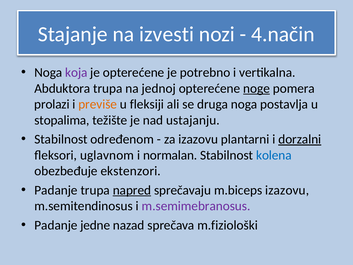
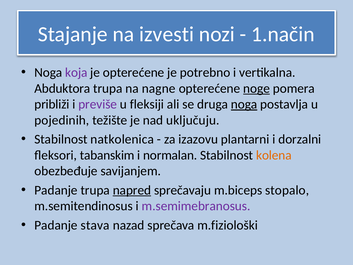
4.način: 4.način -> 1.način
jednoj: jednoj -> nagne
prolazi: prolazi -> približi
previše colour: orange -> purple
noga at (244, 104) underline: none -> present
stopalima: stopalima -> pojedinih
ustajanju: ustajanju -> uključuju
određenom: određenom -> natkolenica
dorzalni underline: present -> none
uglavnom: uglavnom -> tabanskim
kolena colour: blue -> orange
ekstenzori: ekstenzori -> savijanjem
m.biceps izazovu: izazovu -> stopalo
jedne: jedne -> stava
